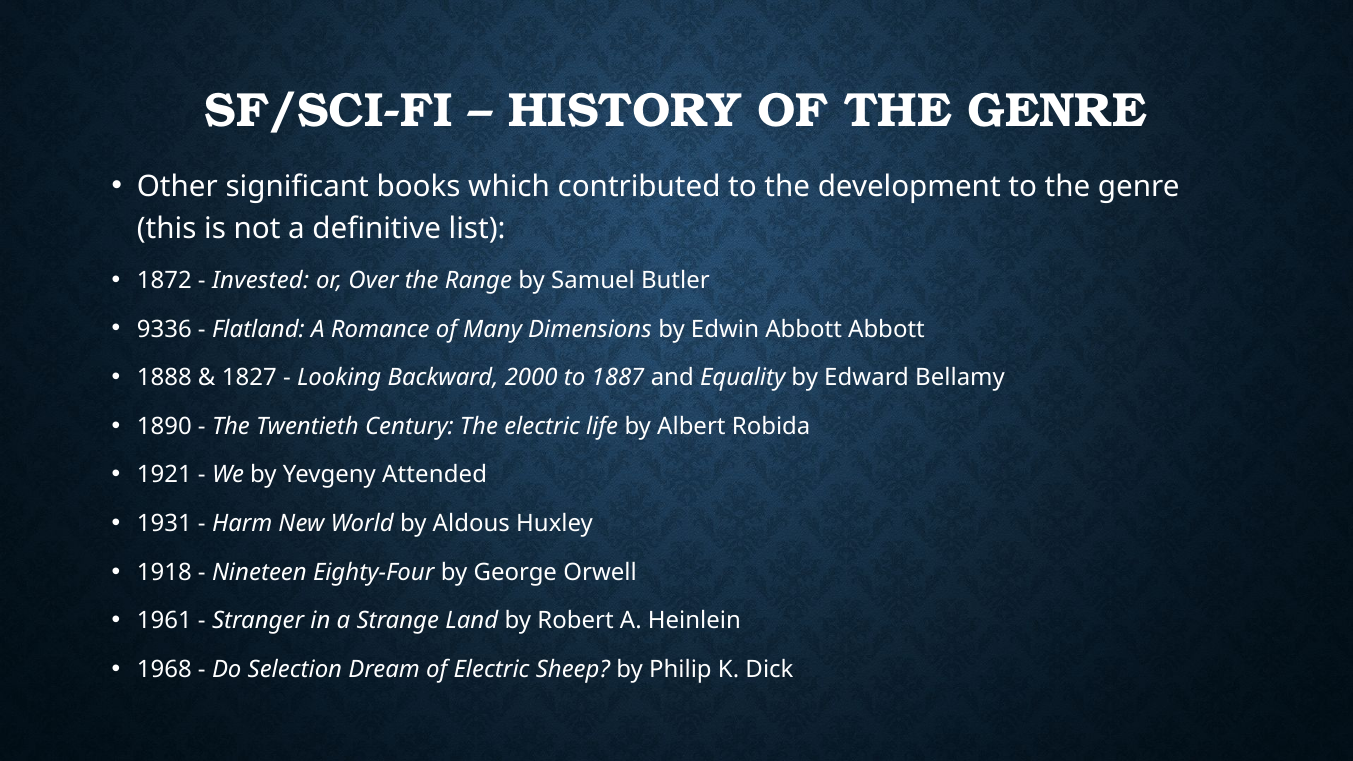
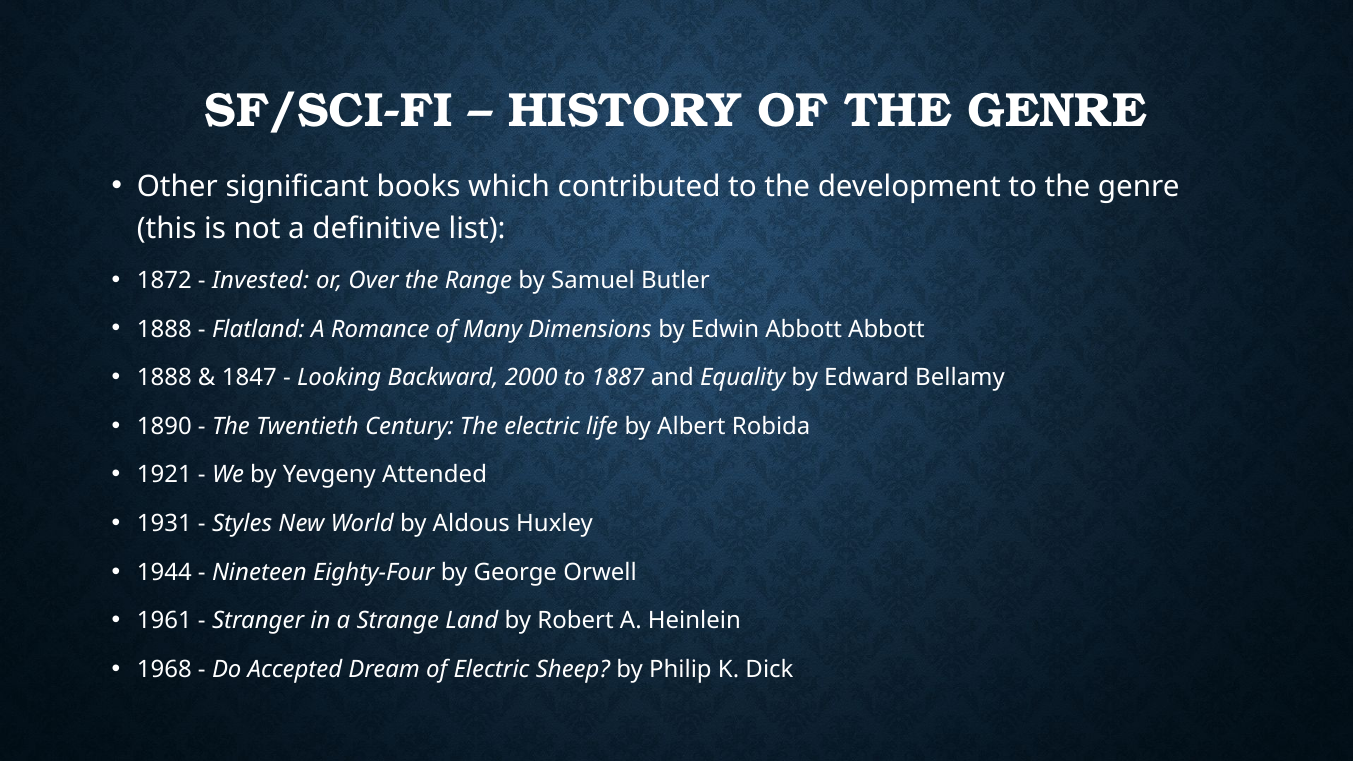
9336 at (164, 329): 9336 -> 1888
1827: 1827 -> 1847
Harm: Harm -> Styles
1918: 1918 -> 1944
Selection: Selection -> Accepted
